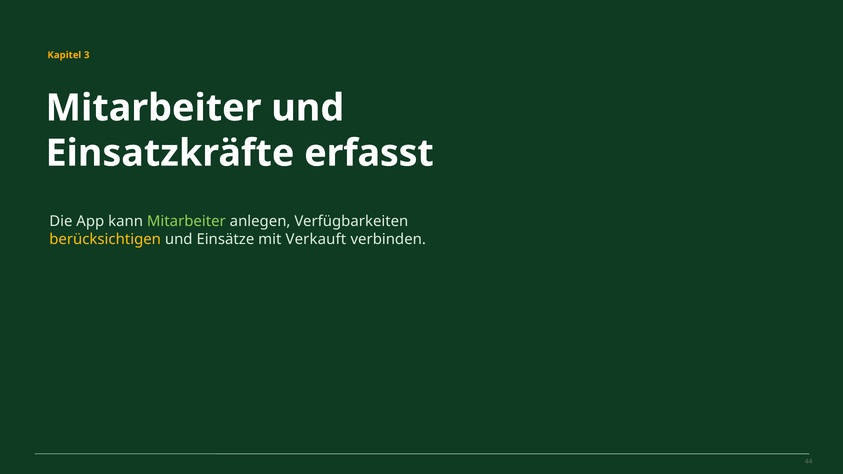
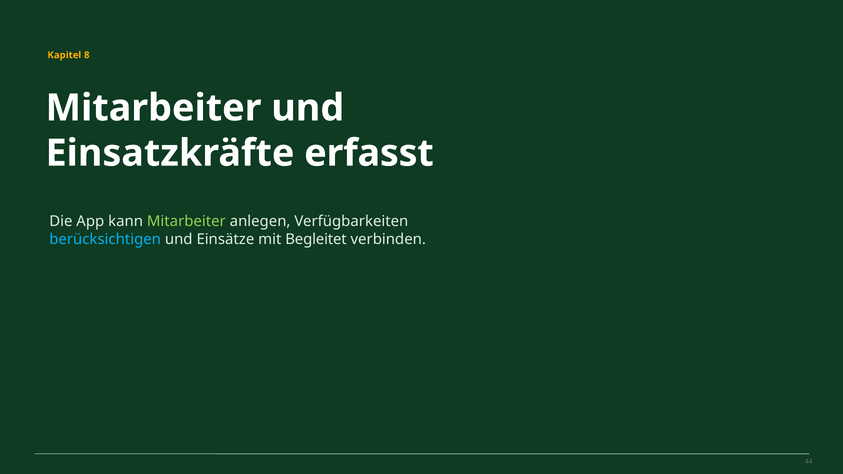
3: 3 -> 8
berücksichtigen colour: yellow -> light blue
Verkauft: Verkauft -> Begleitet
